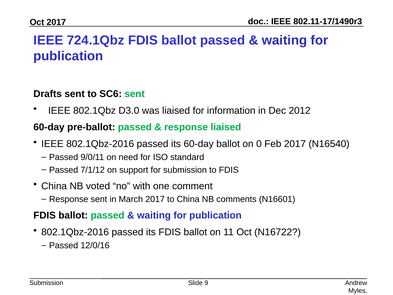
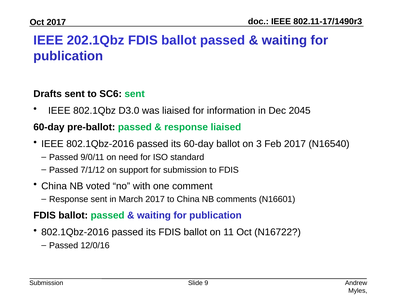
724.1Qbz: 724.1Qbz -> 202.1Qbz
2012: 2012 -> 2045
0: 0 -> 3
